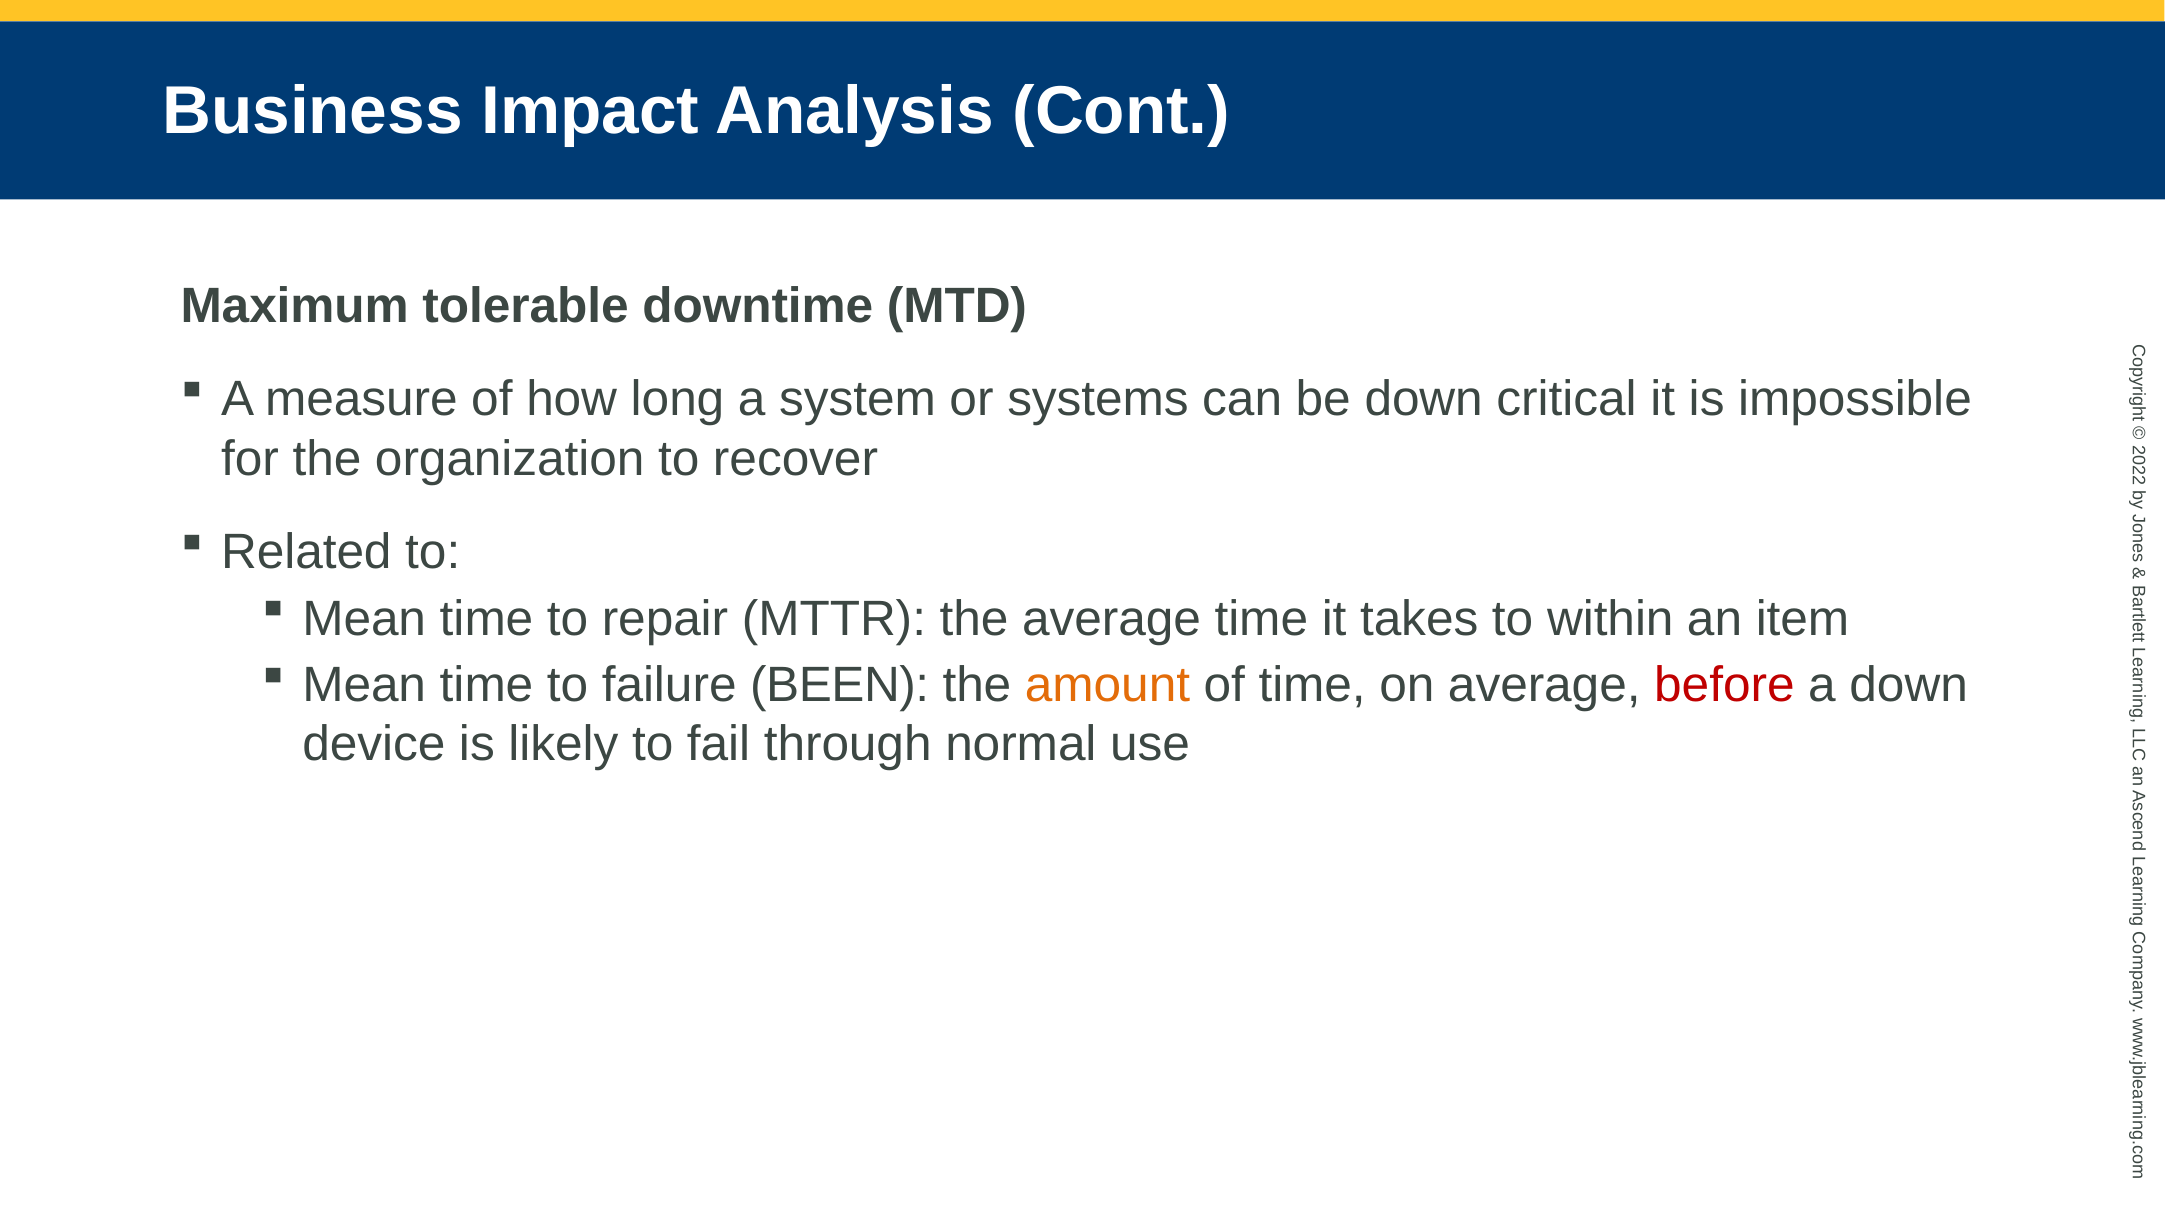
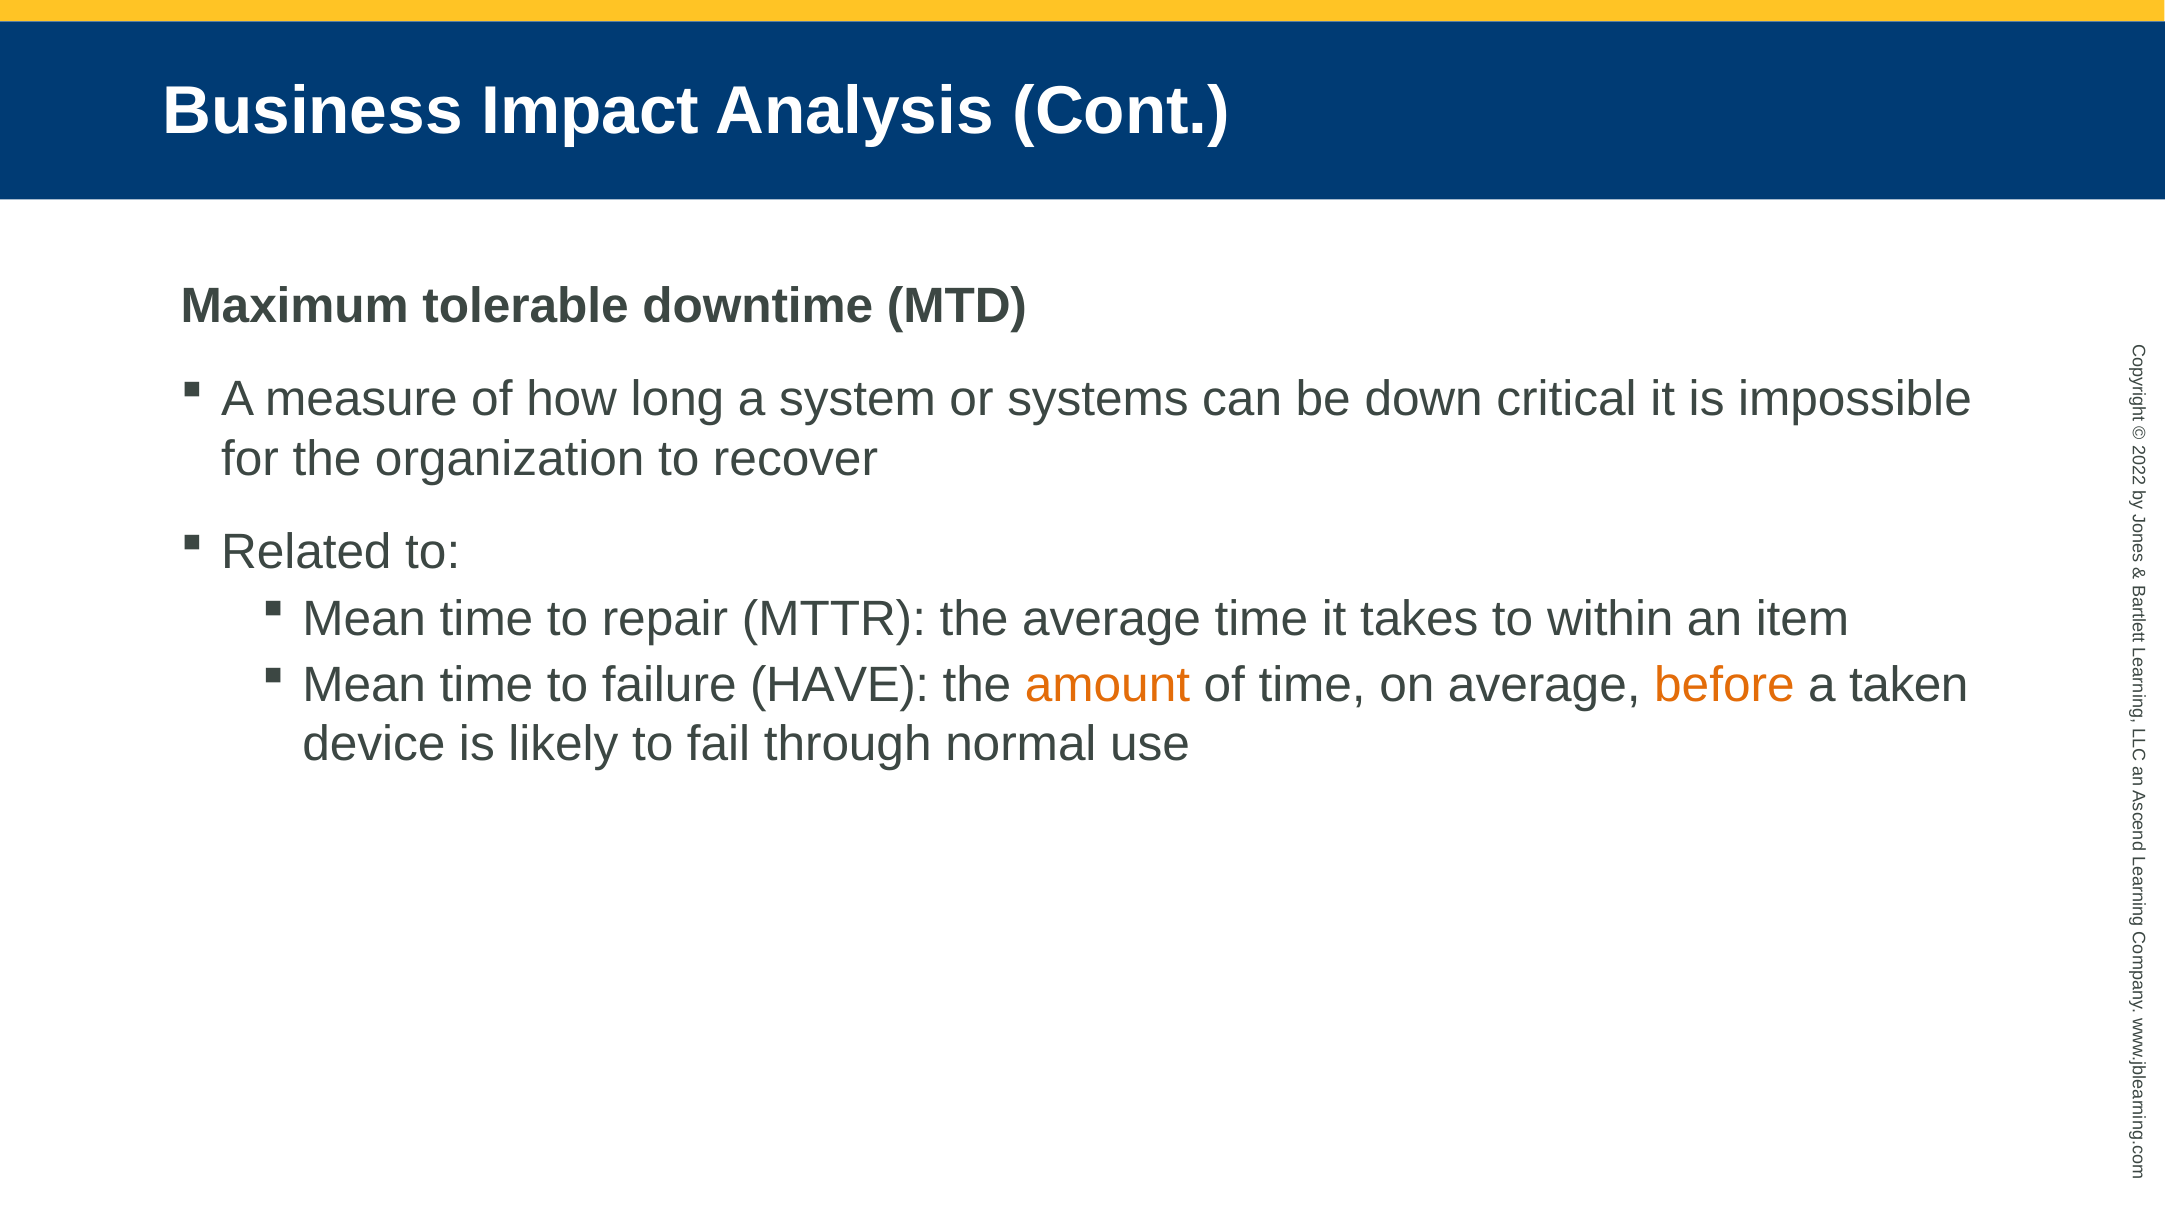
BEEN: BEEN -> HAVE
before colour: red -> orange
a down: down -> taken
